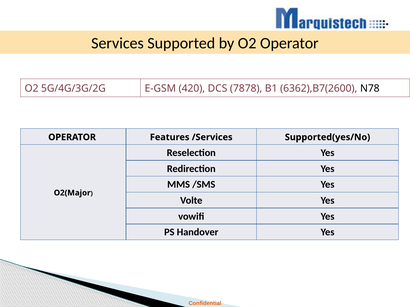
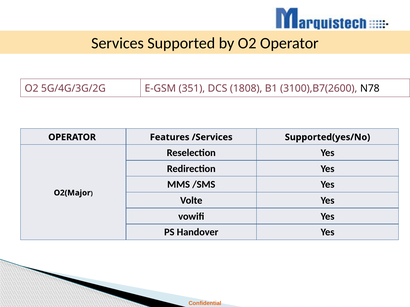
420: 420 -> 351
7878: 7878 -> 1808
6362),B7(2600: 6362),B7(2600 -> 3100),B7(2600
